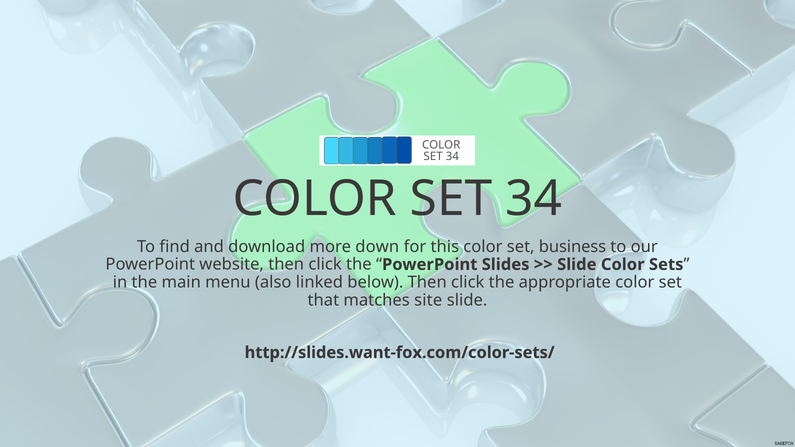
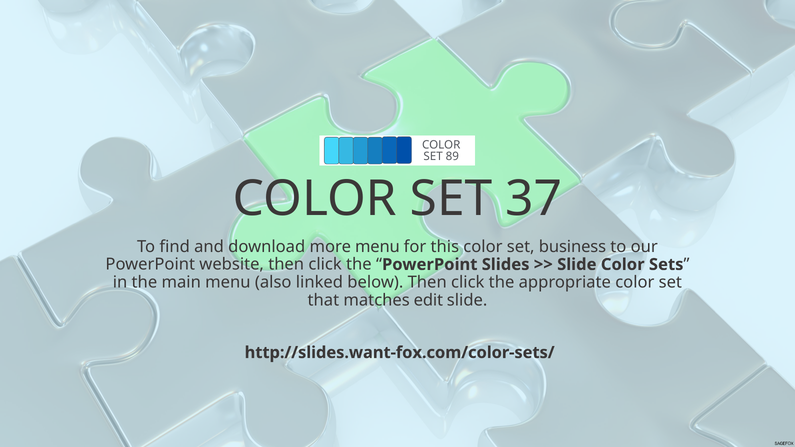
34 at (452, 157): 34 -> 89
34 at (534, 199): 34 -> 37
more down: down -> menu
site: site -> edit
